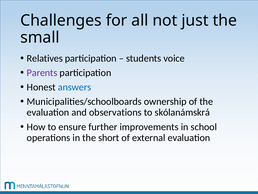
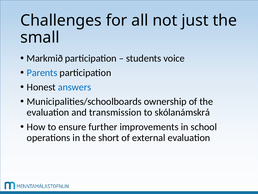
Relatives: Relatives -> Markmið
Parents colour: purple -> blue
observations: observations -> transmission
